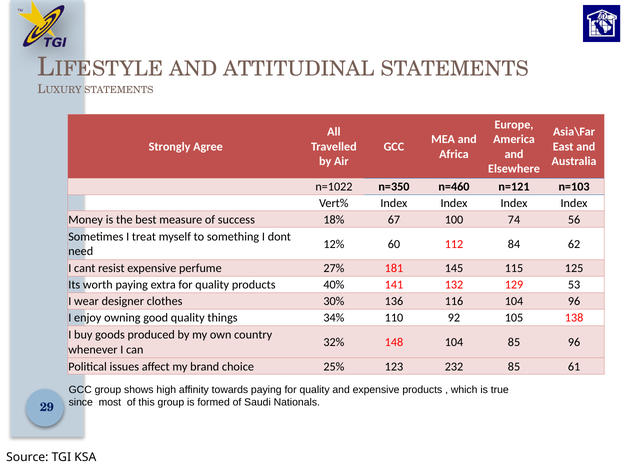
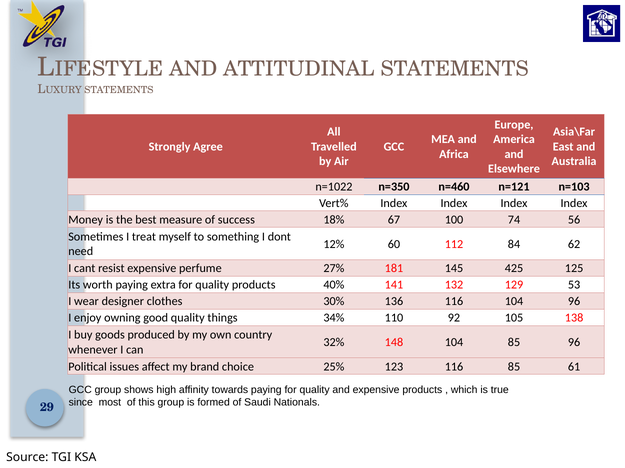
115: 115 -> 425
123 232: 232 -> 116
